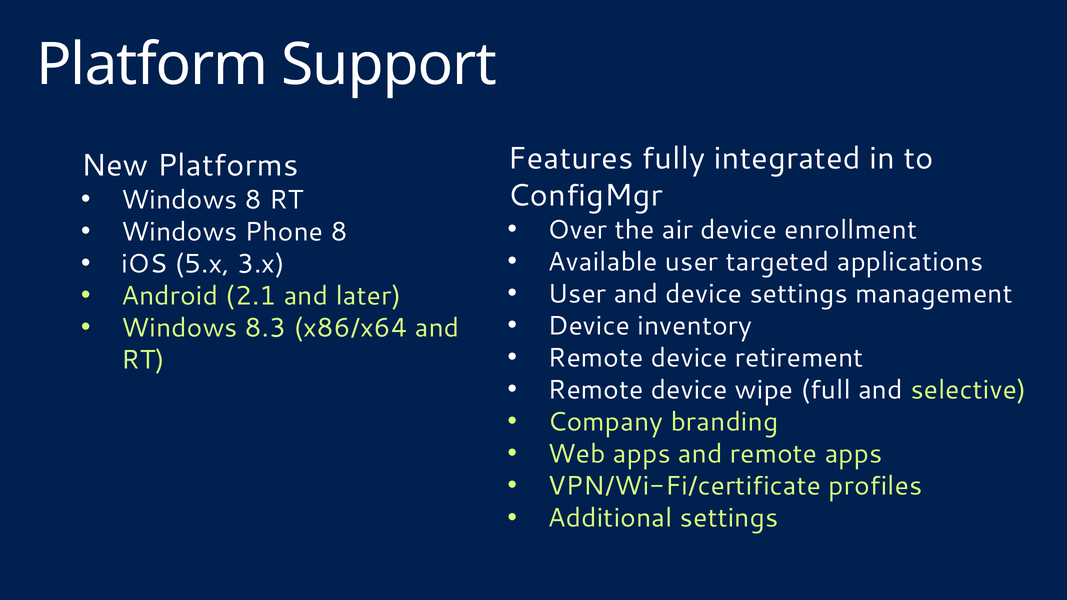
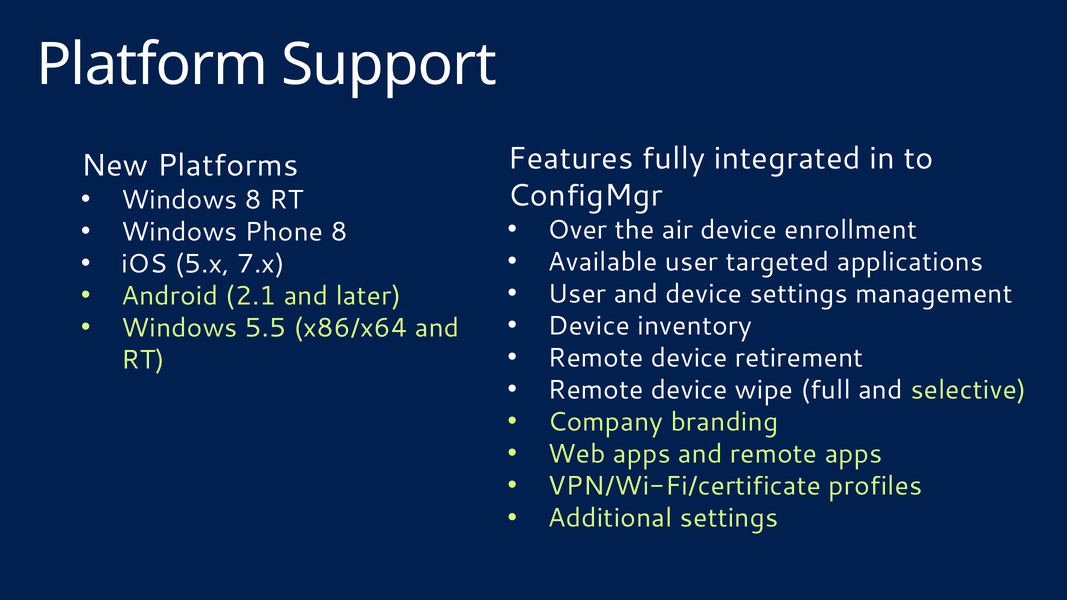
3.x: 3.x -> 7.x
8.3: 8.3 -> 5.5
